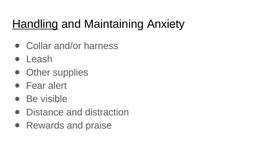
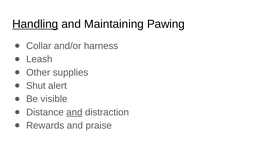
Anxiety: Anxiety -> Pawing
Fear: Fear -> Shut
and at (74, 113) underline: none -> present
